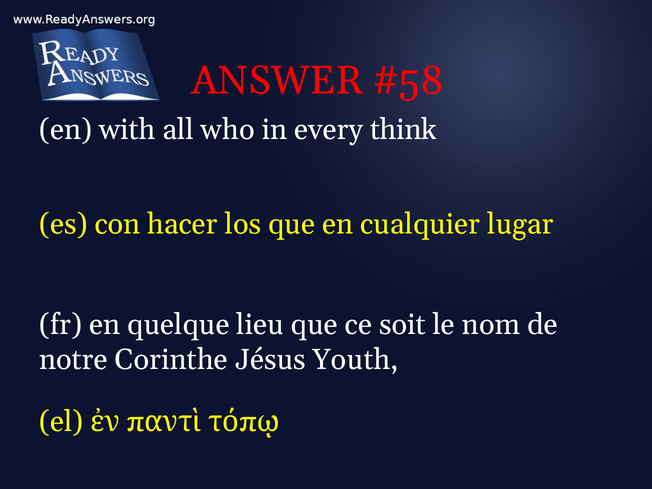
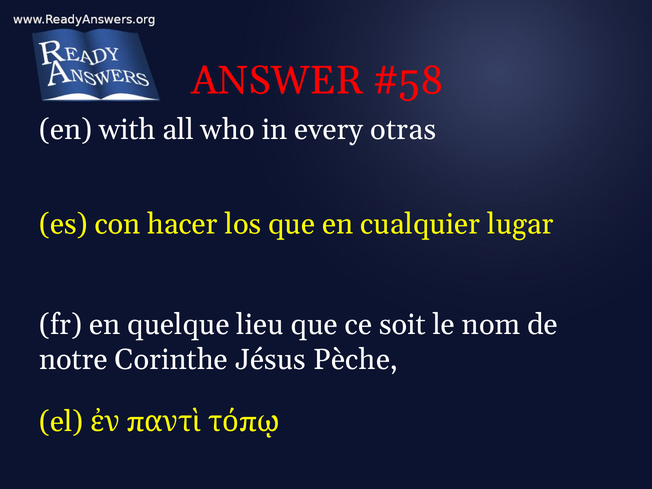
think: think -> otras
Youth: Youth -> Pèche
